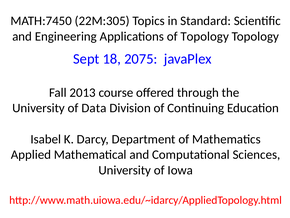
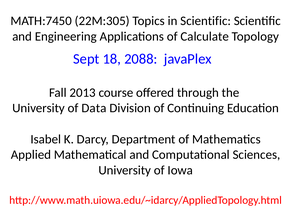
in Standard: Standard -> Scientific
of Topology: Topology -> Calculate
2075: 2075 -> 2088
